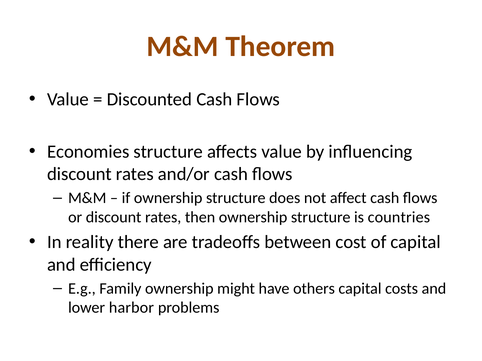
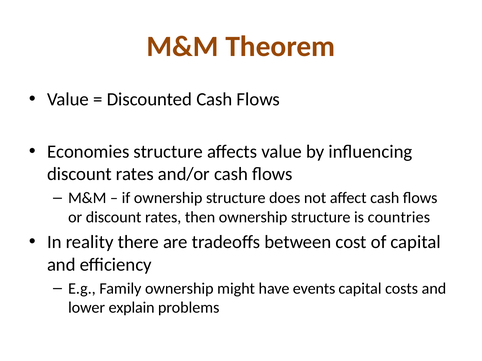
others: others -> events
harbor: harbor -> explain
